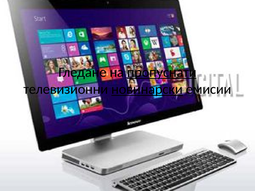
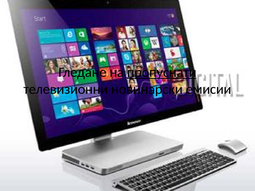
новинарски underline: present -> none
